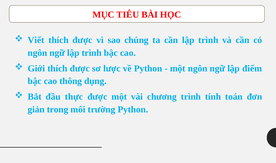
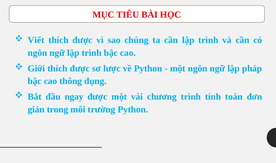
điểm: điểm -> pháp
thực: thực -> ngay
